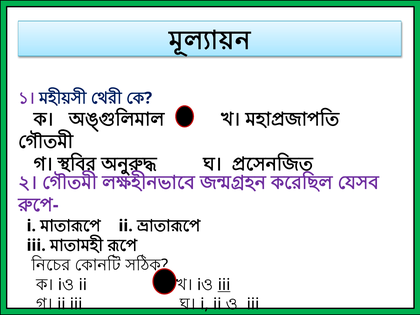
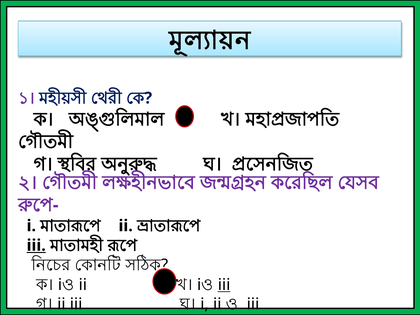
iii at (36, 245) underline: none -> present
